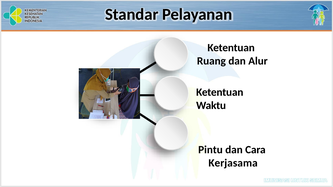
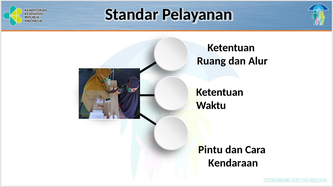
Kerjasama: Kerjasama -> Kendaraan
